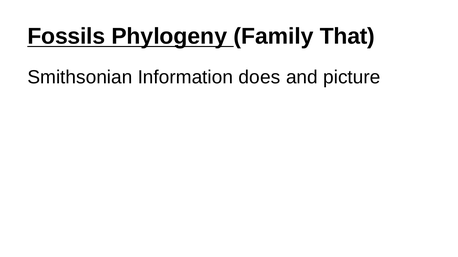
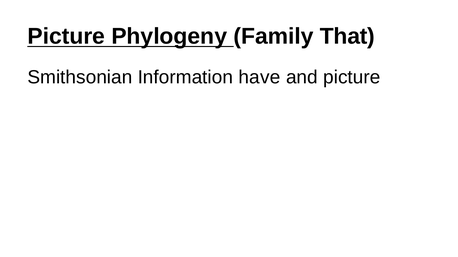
Fossils at (66, 37): Fossils -> Picture
does: does -> have
